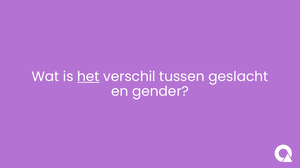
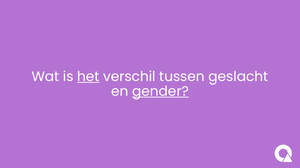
gender underline: none -> present
